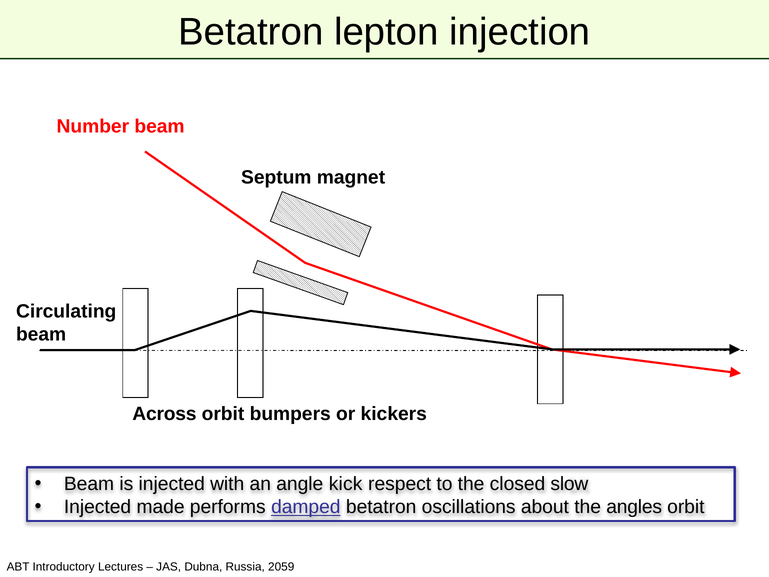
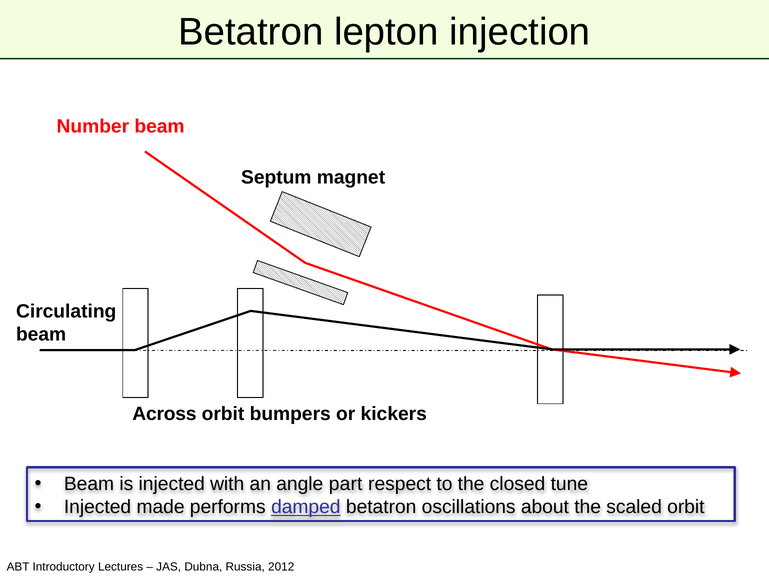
kick: kick -> part
slow: slow -> tune
angles: angles -> scaled
2059: 2059 -> 2012
